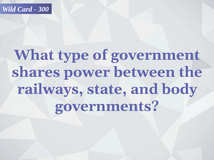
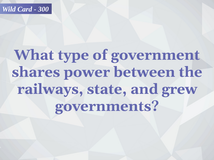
body: body -> grew
